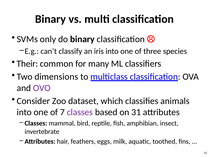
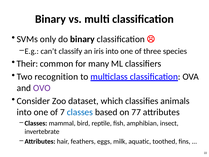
dimensions: dimensions -> recognition
classes at (80, 112) colour: purple -> blue
31: 31 -> 77
